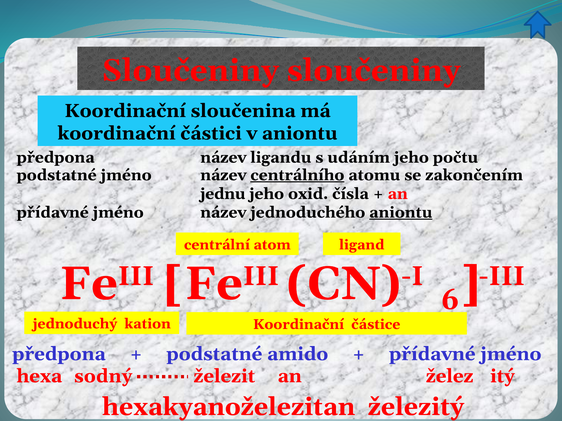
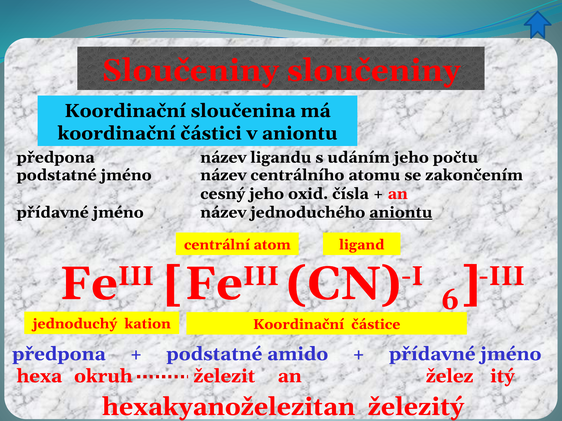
centrálního underline: present -> none
jednu: jednu -> cesný
sodný: sodný -> okruh
